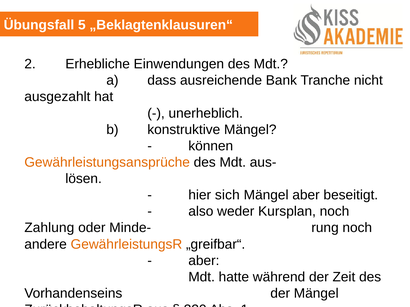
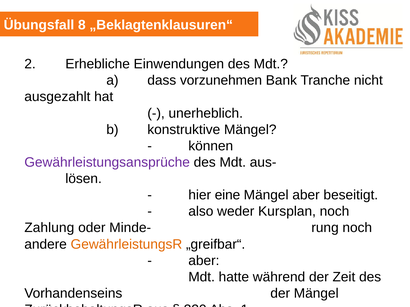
5: 5 -> 8
ausreichende: ausreichende -> vorzunehmen
Gewährleistungsansprüche colour: orange -> purple
sich: sich -> eine
